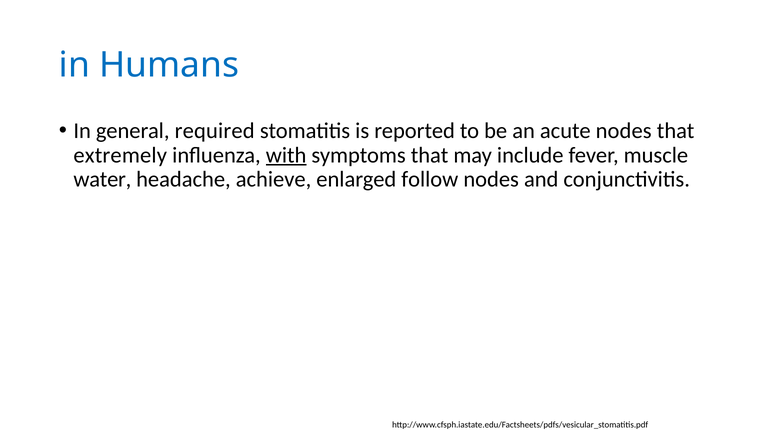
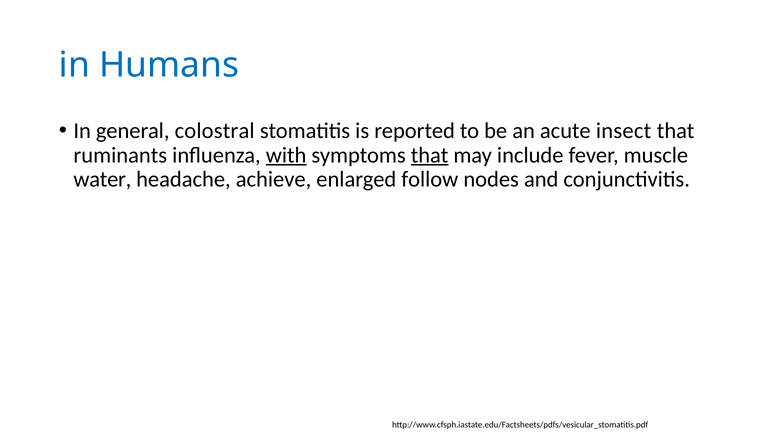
required: required -> colostral
acute nodes: nodes -> insect
extremely: extremely -> ruminants
that at (430, 155) underline: none -> present
